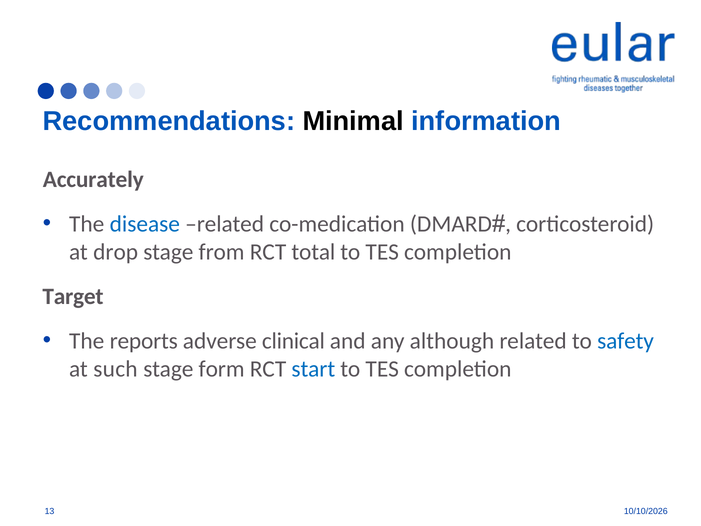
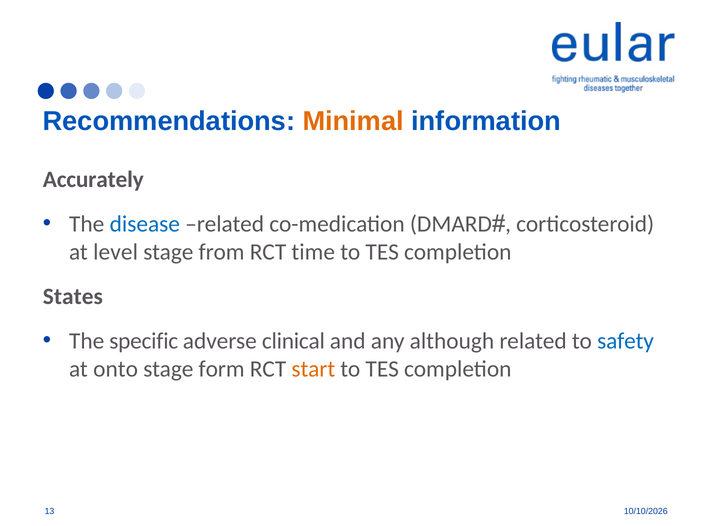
Minimal colour: black -> orange
drop: drop -> level
total: total -> time
Target: Target -> States
reports: reports -> specific
such: such -> onto
start colour: blue -> orange
